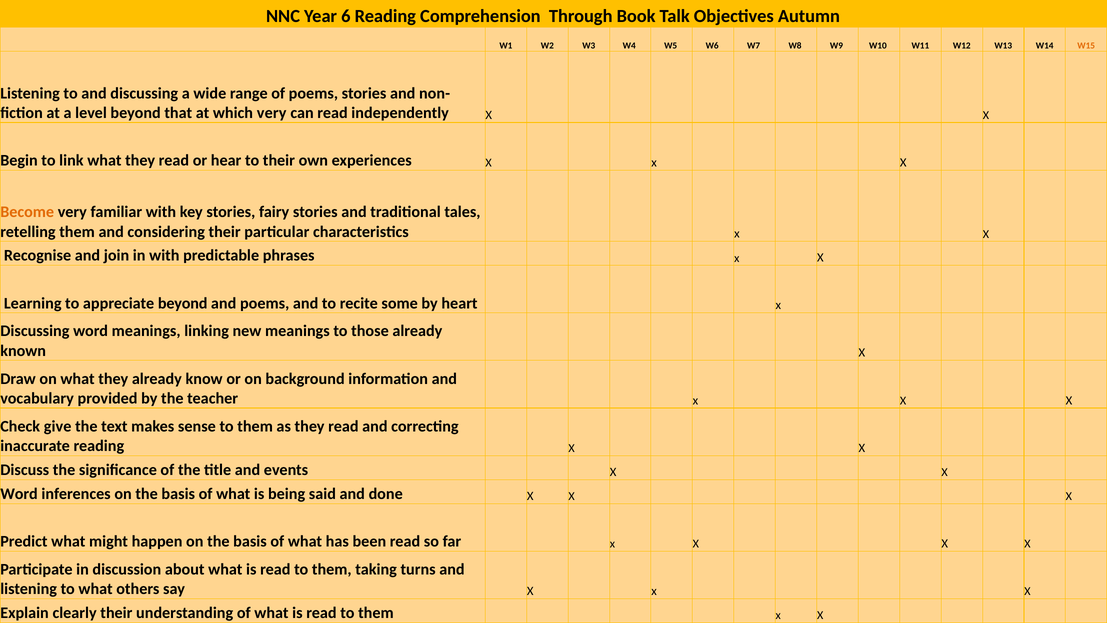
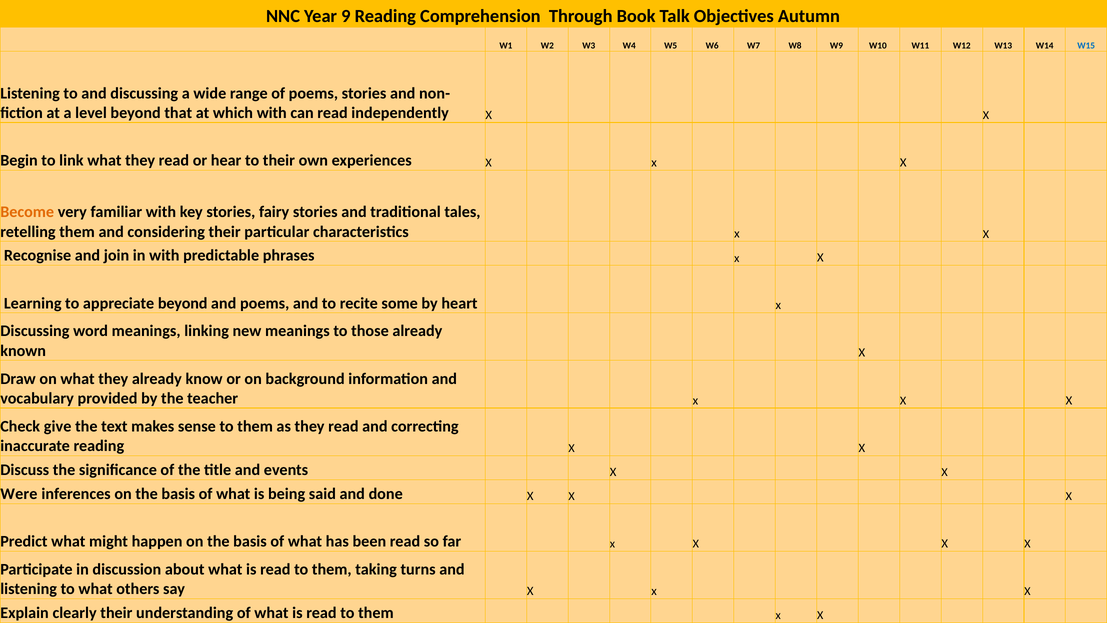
6: 6 -> 9
W15 colour: orange -> blue
which very: very -> with
Word at (19, 494): Word -> Were
